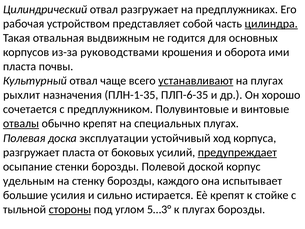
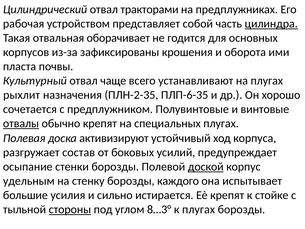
отвал разгружает: разгружает -> тракторами
выдвижным: выдвижным -> оборачивает
руководствами: руководствами -> зафиксированы
устанавливают underline: present -> none
ПЛН-1-35: ПЛН-1-35 -> ПЛН-2-35
эксплуатации: эксплуатации -> активизируют
разгружает пласта: пласта -> состав
предупреждает underline: present -> none
доской underline: none -> present
5…3°: 5…3° -> 8…3°
